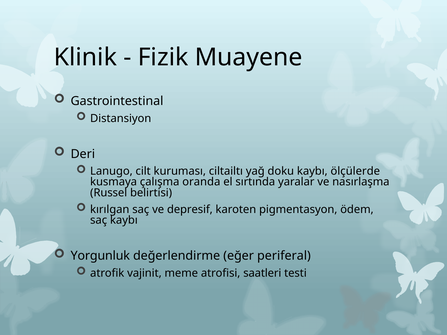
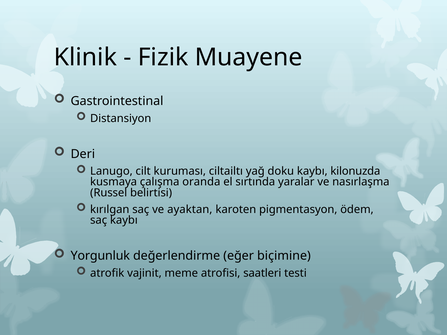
ölçülerde: ölçülerde -> kilonuzda
depresif: depresif -> ayaktan
periferal: periferal -> biçimine
